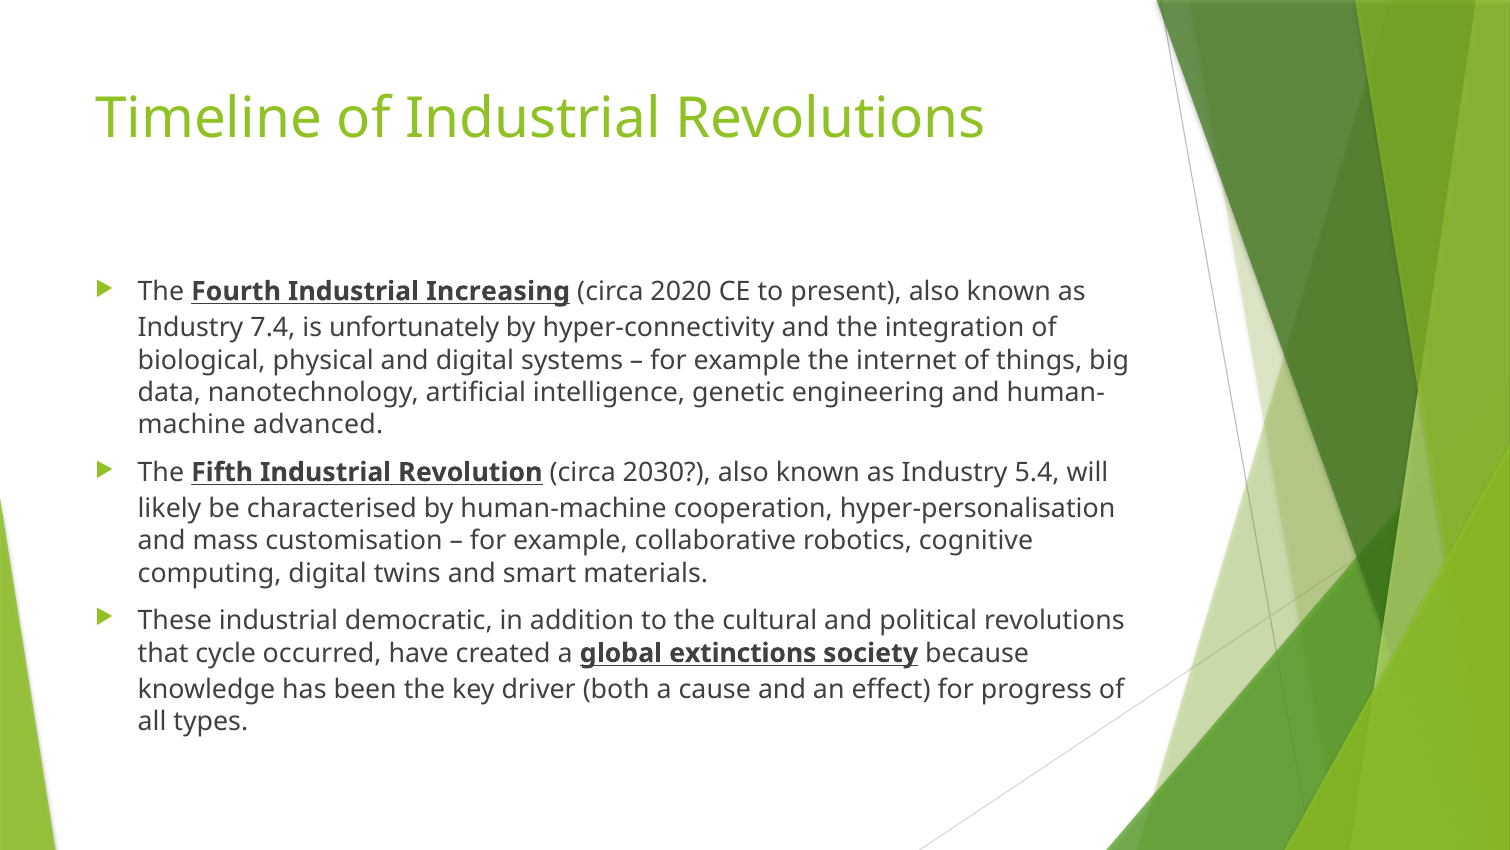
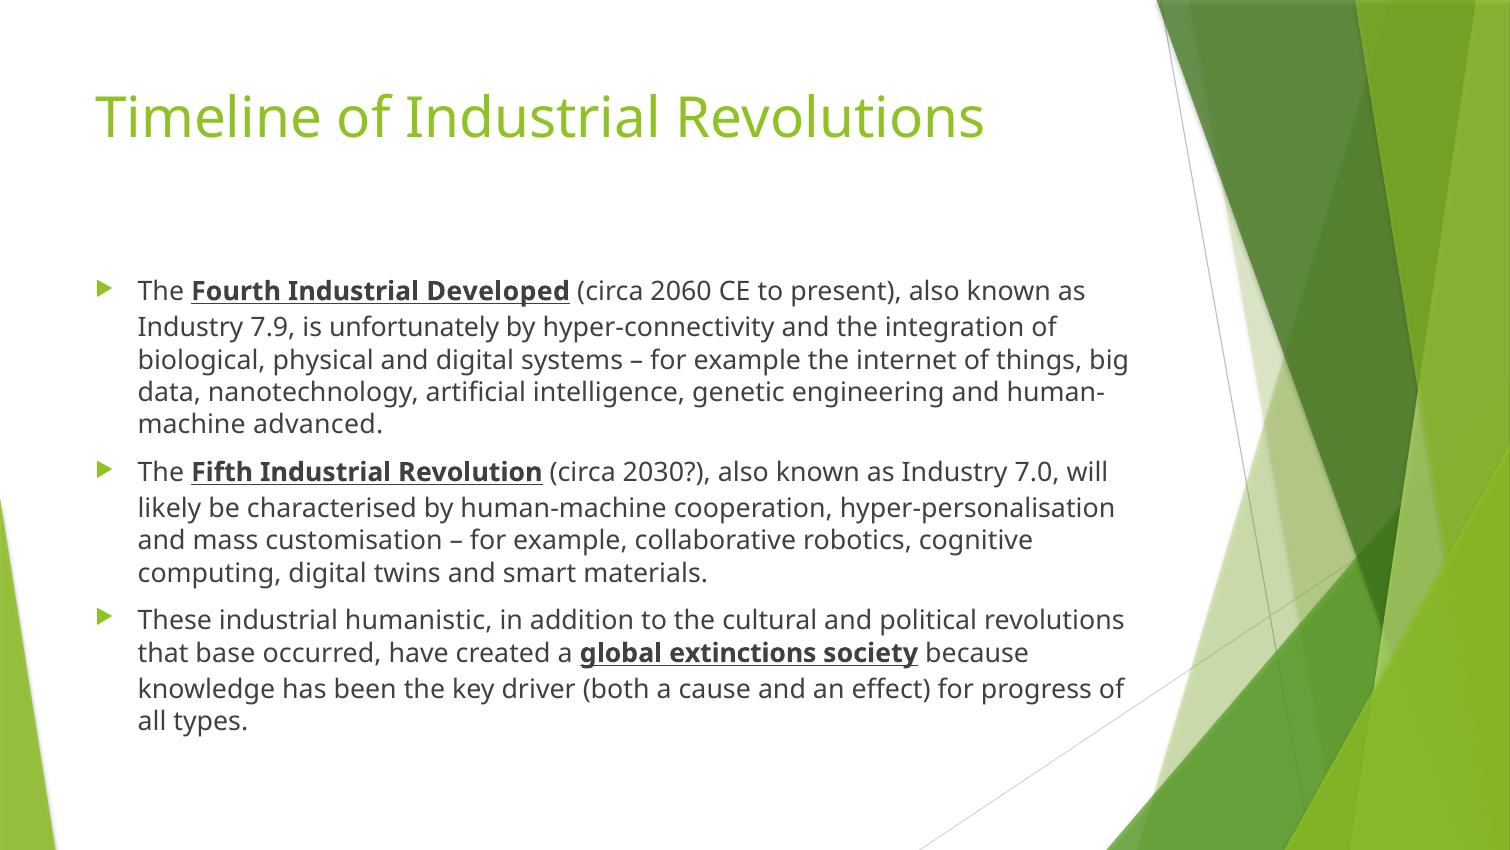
Increasing: Increasing -> Developed
2020: 2020 -> 2060
7.4: 7.4 -> 7.9
5.4: 5.4 -> 7.0
democratic: democratic -> humanistic
cycle: cycle -> base
